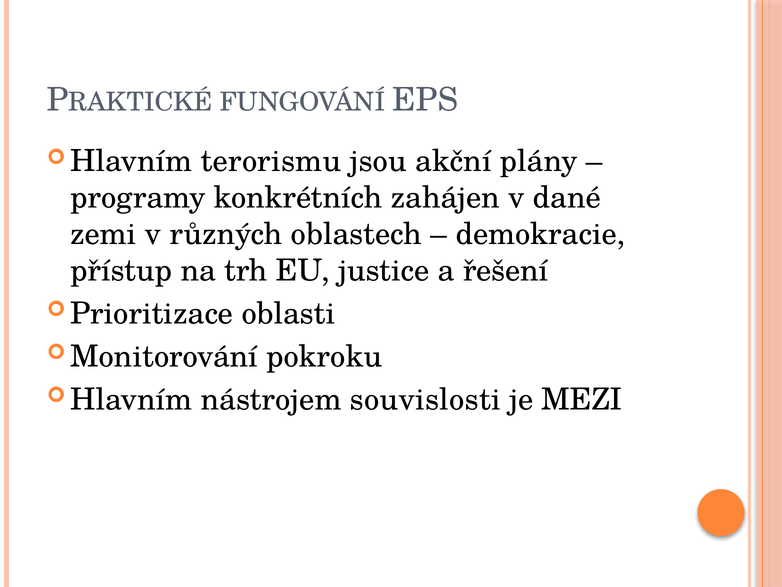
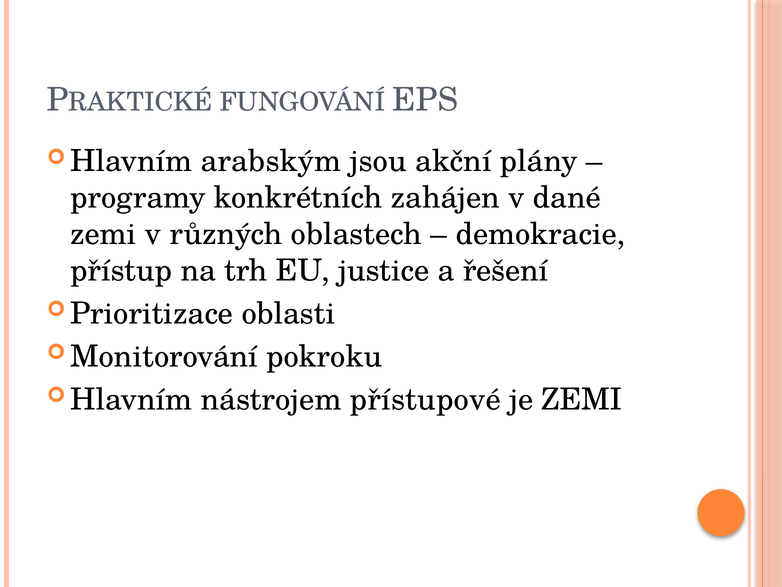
terorismu: terorismu -> arabským
souvislosti: souvislosti -> přístupové
je MEZI: MEZI -> ZEMI
